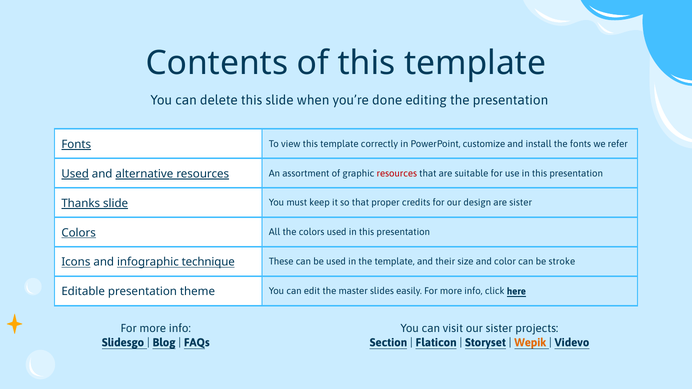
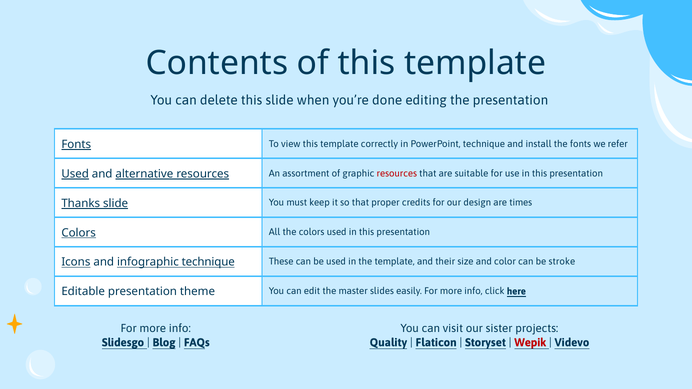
PowerPoint customize: customize -> technique
are sister: sister -> times
Section: Section -> Quality
Wepik colour: orange -> red
